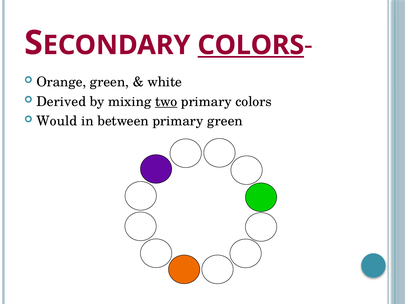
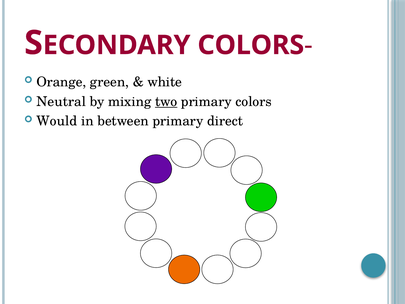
COLORS at (251, 45) underline: present -> none
Derived: Derived -> Neutral
primary green: green -> direct
